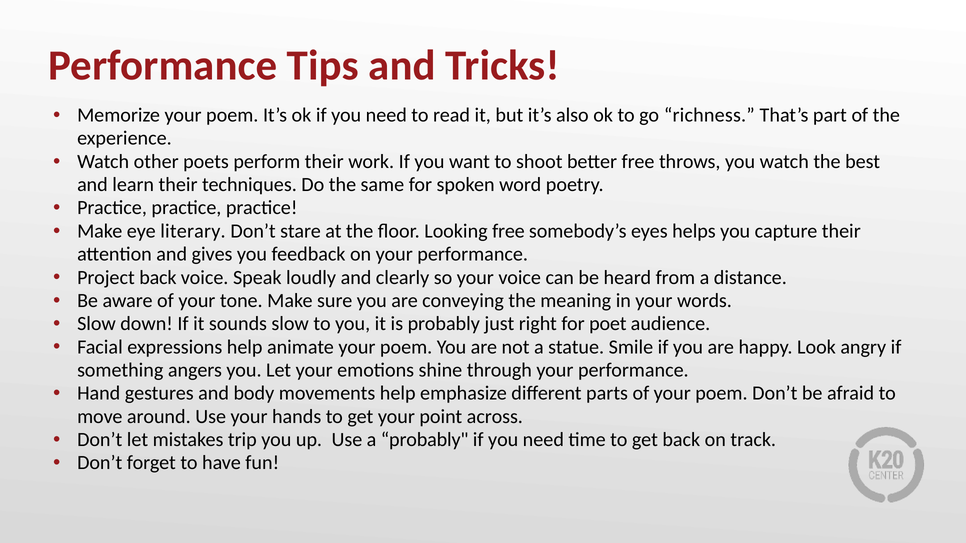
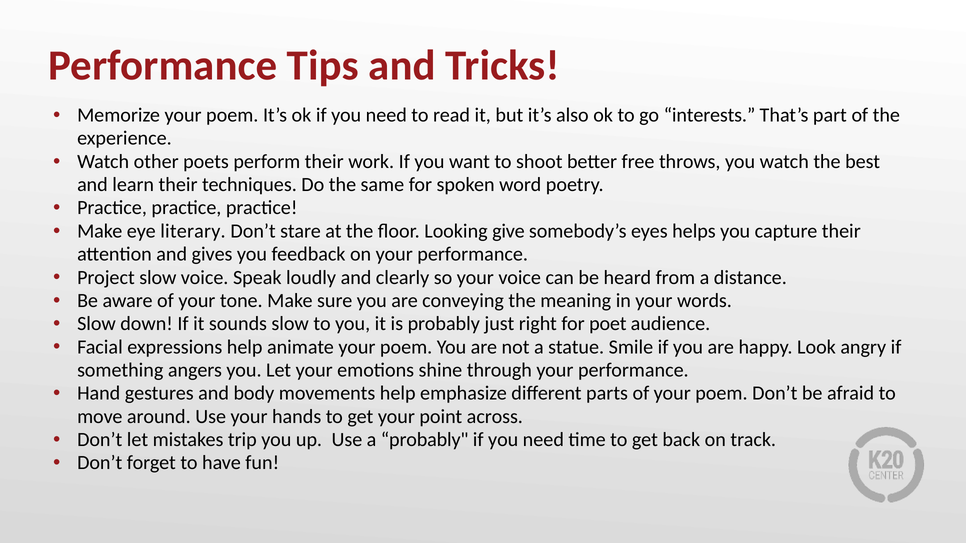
richness: richness -> interests
Looking free: free -> give
Project back: back -> slow
